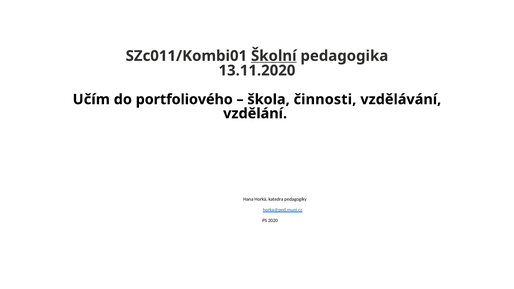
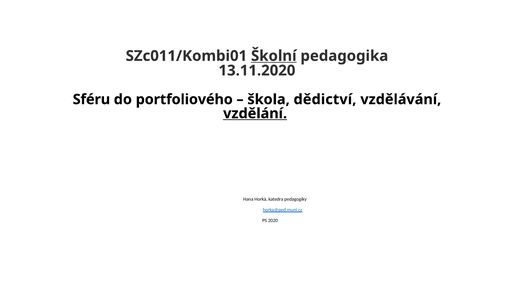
Učím: Učím -> Sféru
činnosti: činnosti -> dědictví
vzdělání underline: none -> present
